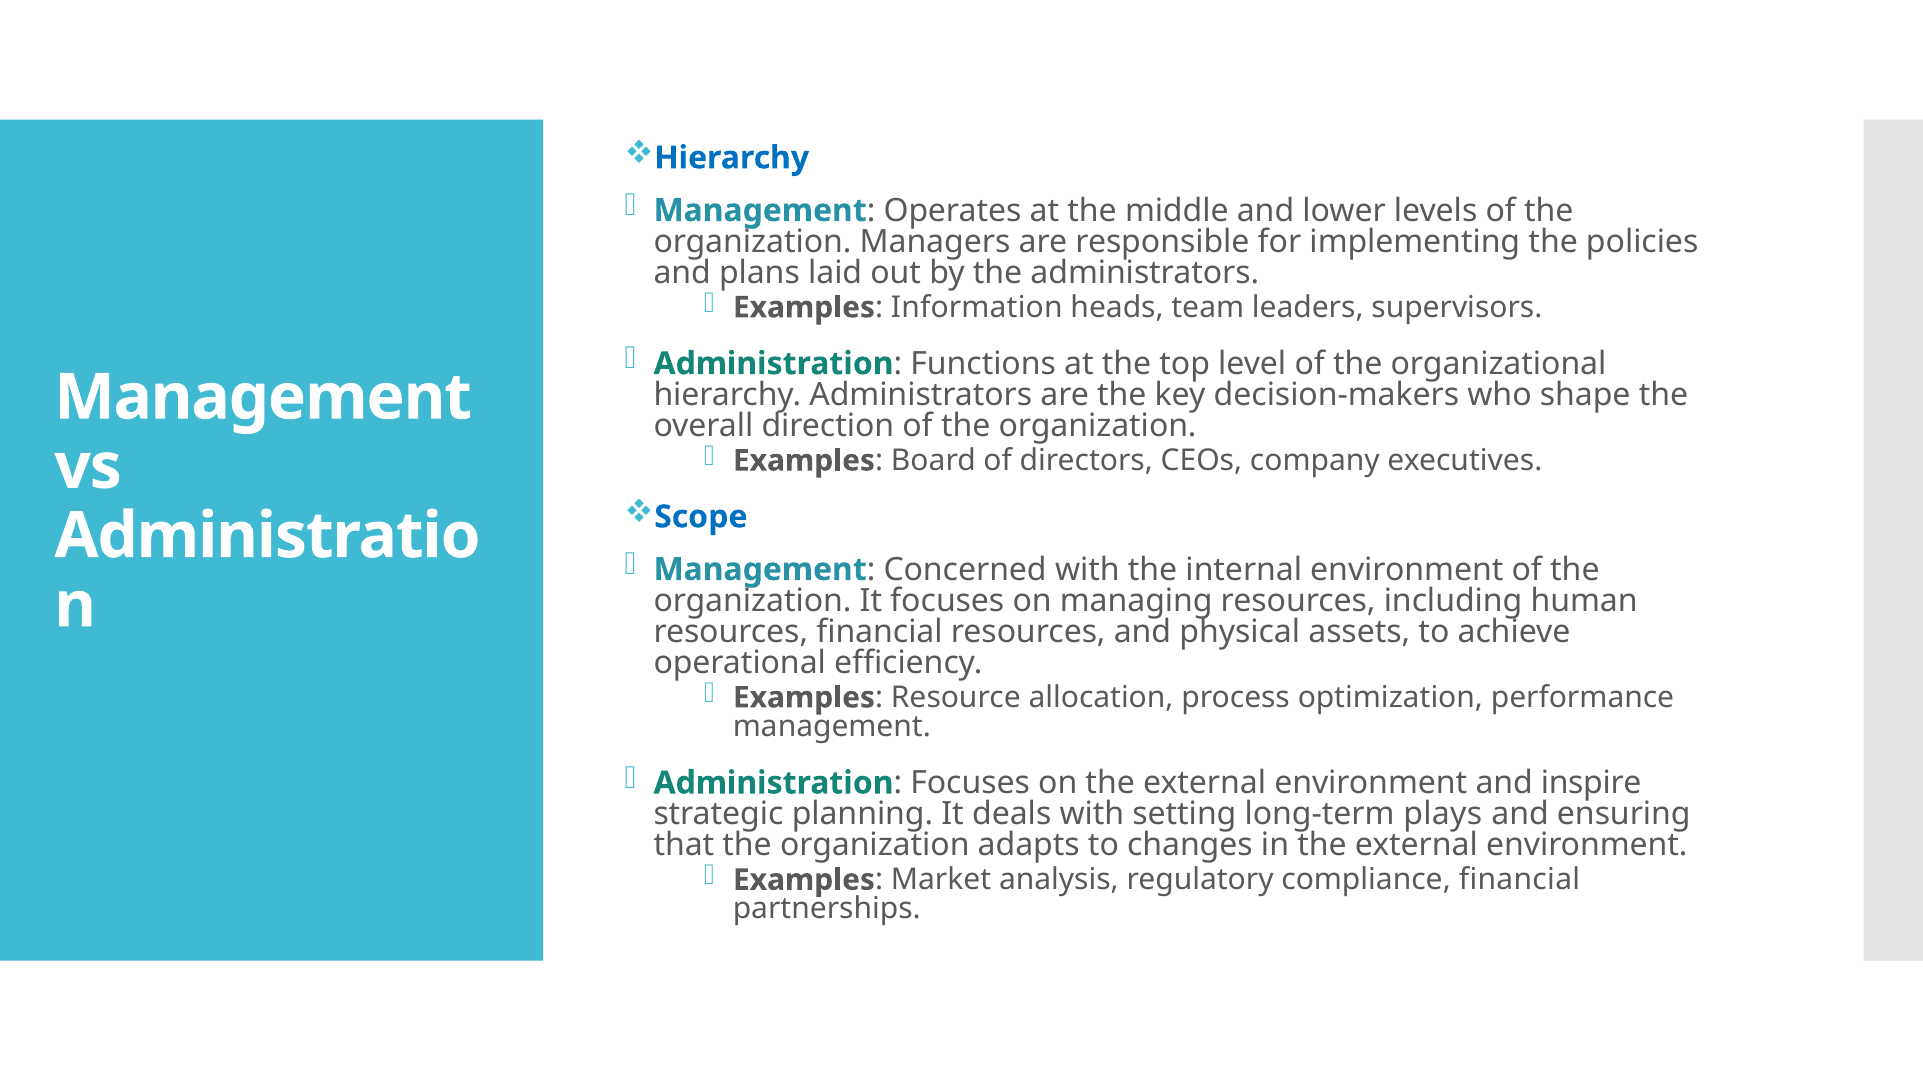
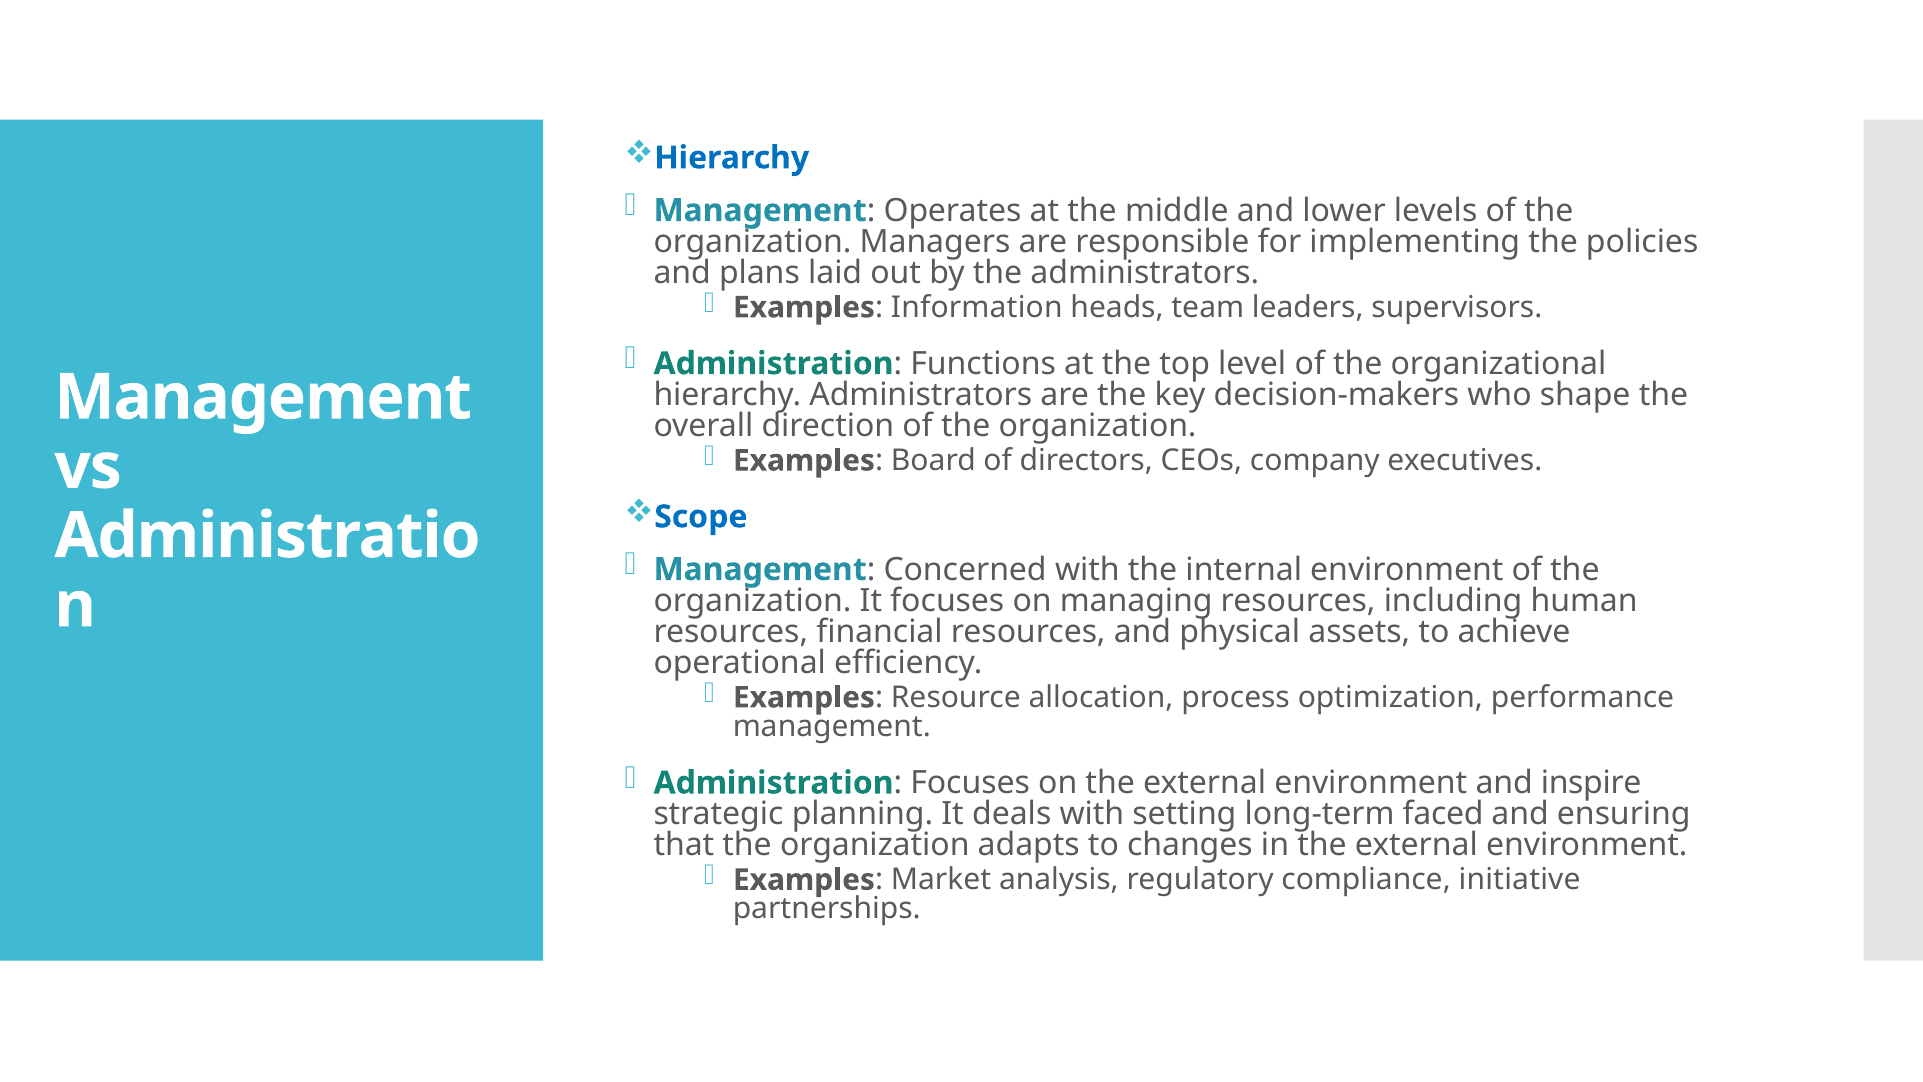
plays: plays -> faced
compliance financial: financial -> initiative
